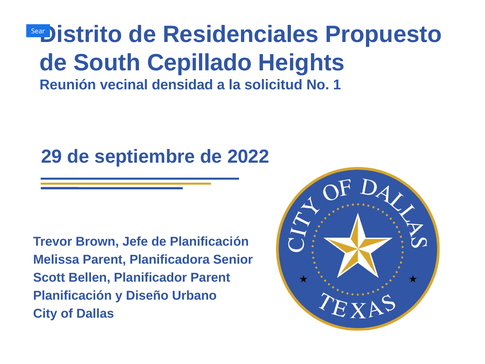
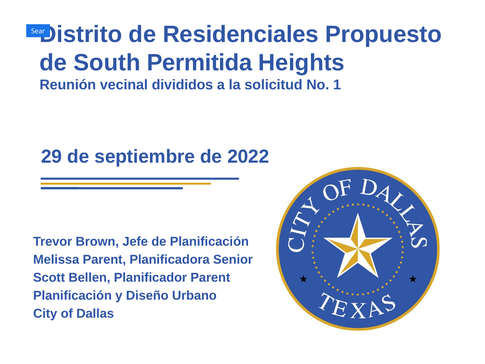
Cepillado: Cepillado -> Permitida
densidad: densidad -> divididos
